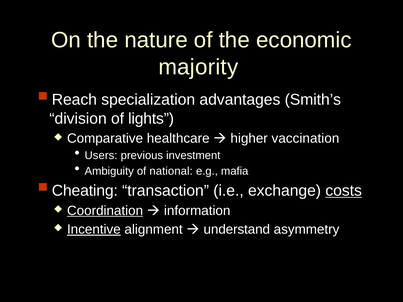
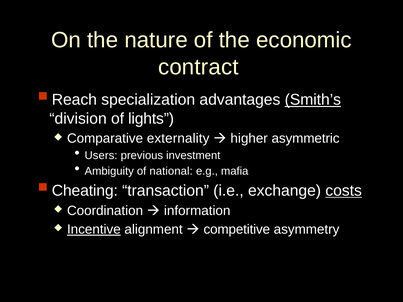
majority: majority -> contract
Smith’s underline: none -> present
healthcare: healthcare -> externality
vaccination: vaccination -> asymmetric
Coordination underline: present -> none
understand: understand -> competitive
